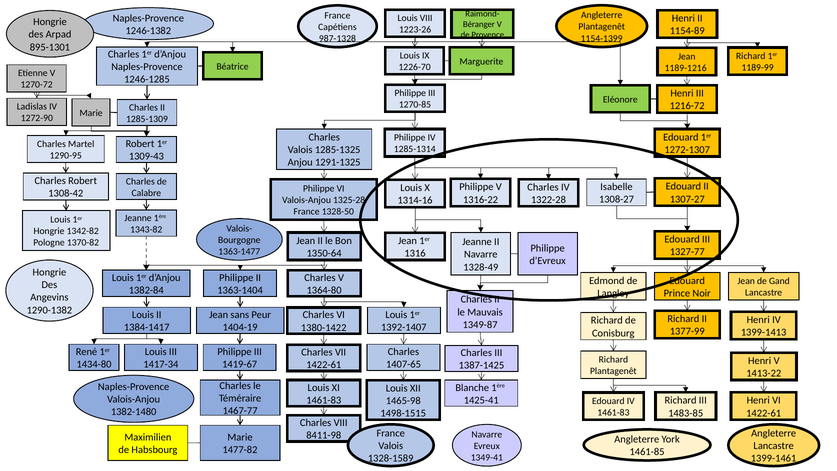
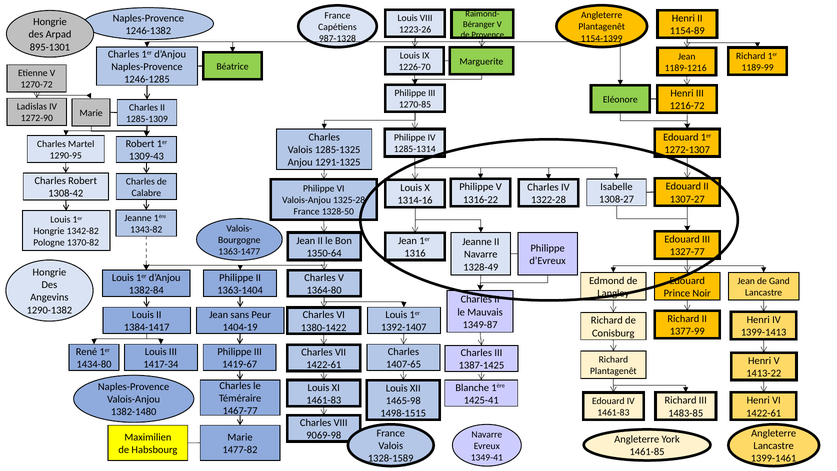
8411-98: 8411-98 -> 9069-98
